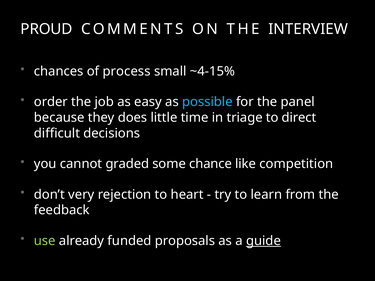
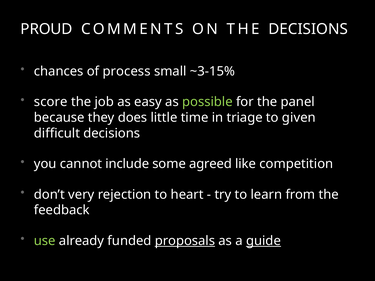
THE INTERVIEW: INTERVIEW -> DECISIONS
~4-15%: ~4-15% -> ~3-15%
order: order -> score
possible colour: light blue -> light green
direct: direct -> given
graded: graded -> include
chance: chance -> agreed
proposals underline: none -> present
